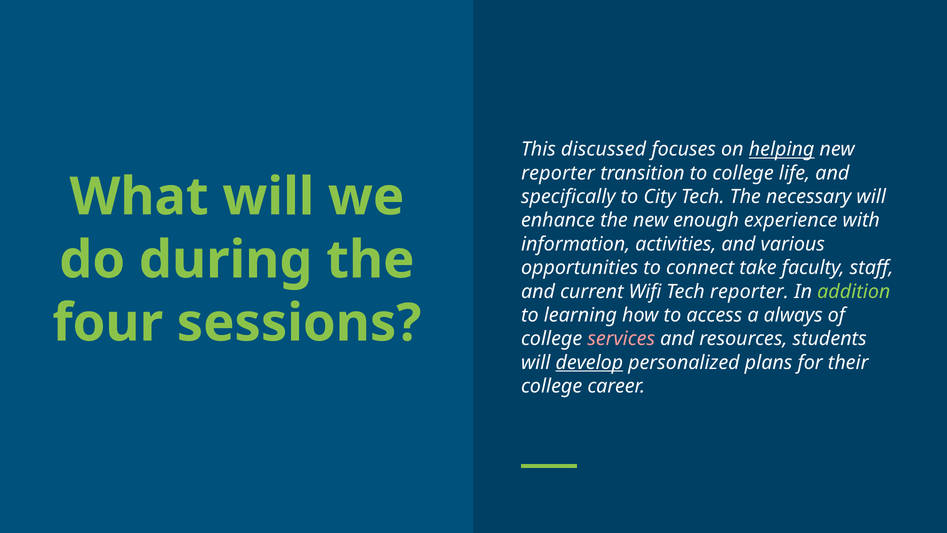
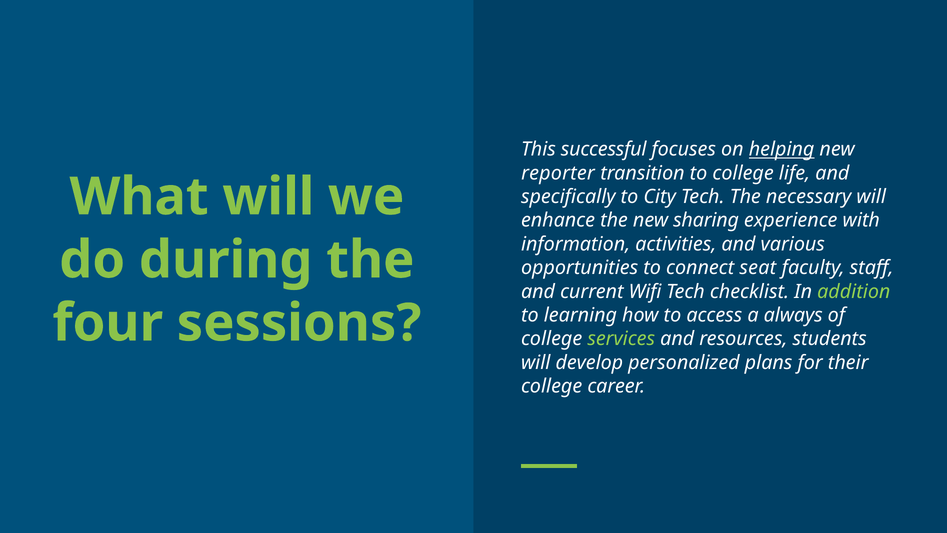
discussed: discussed -> successful
enough: enough -> sharing
take: take -> seat
Tech reporter: reporter -> checklist
services colour: pink -> light green
develop underline: present -> none
